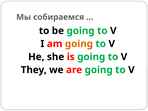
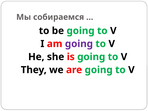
going at (79, 44) colour: orange -> purple
